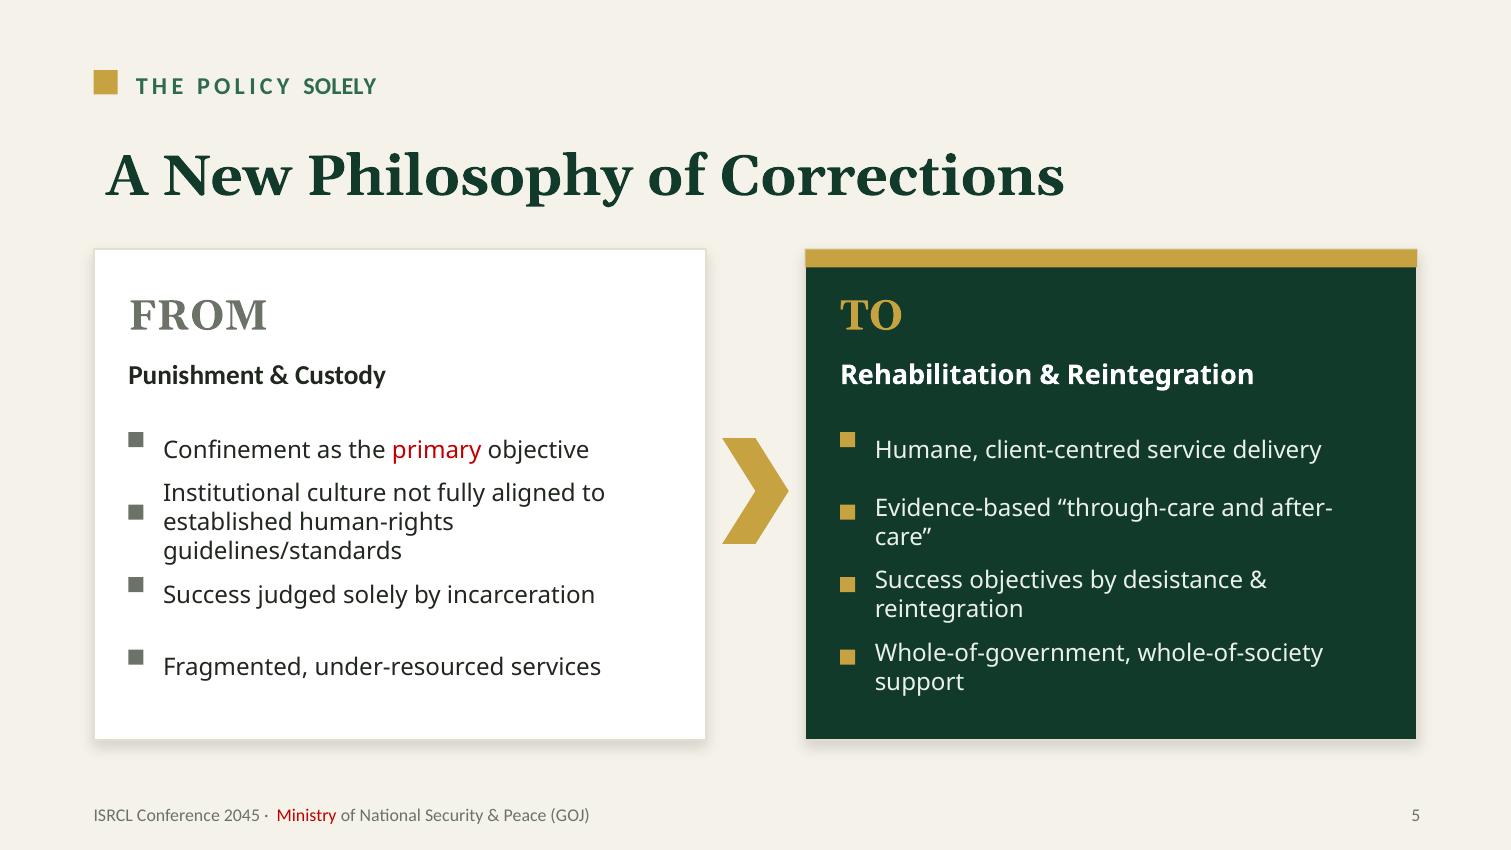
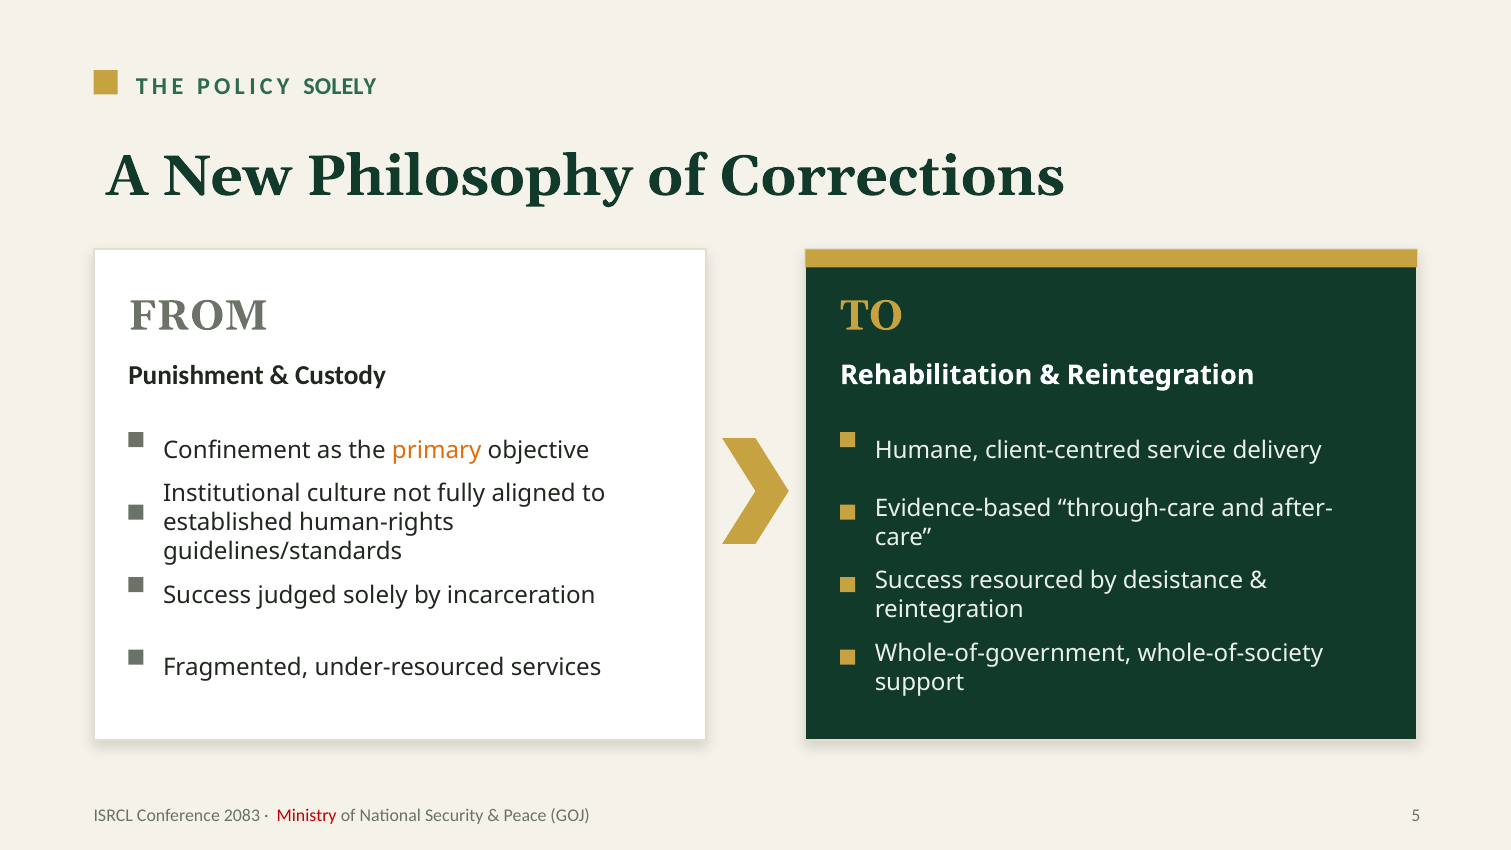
primary colour: red -> orange
objectives: objectives -> resourced
2045: 2045 -> 2083
